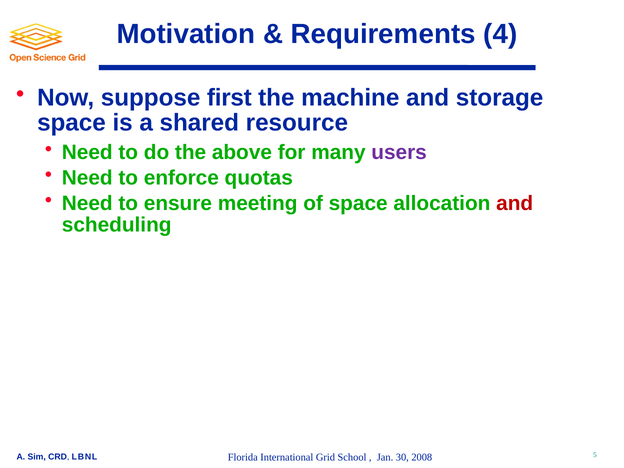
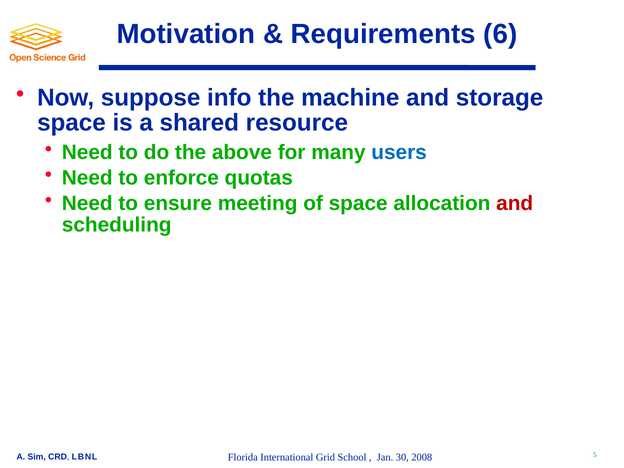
4: 4 -> 6
first: first -> info
users colour: purple -> blue
